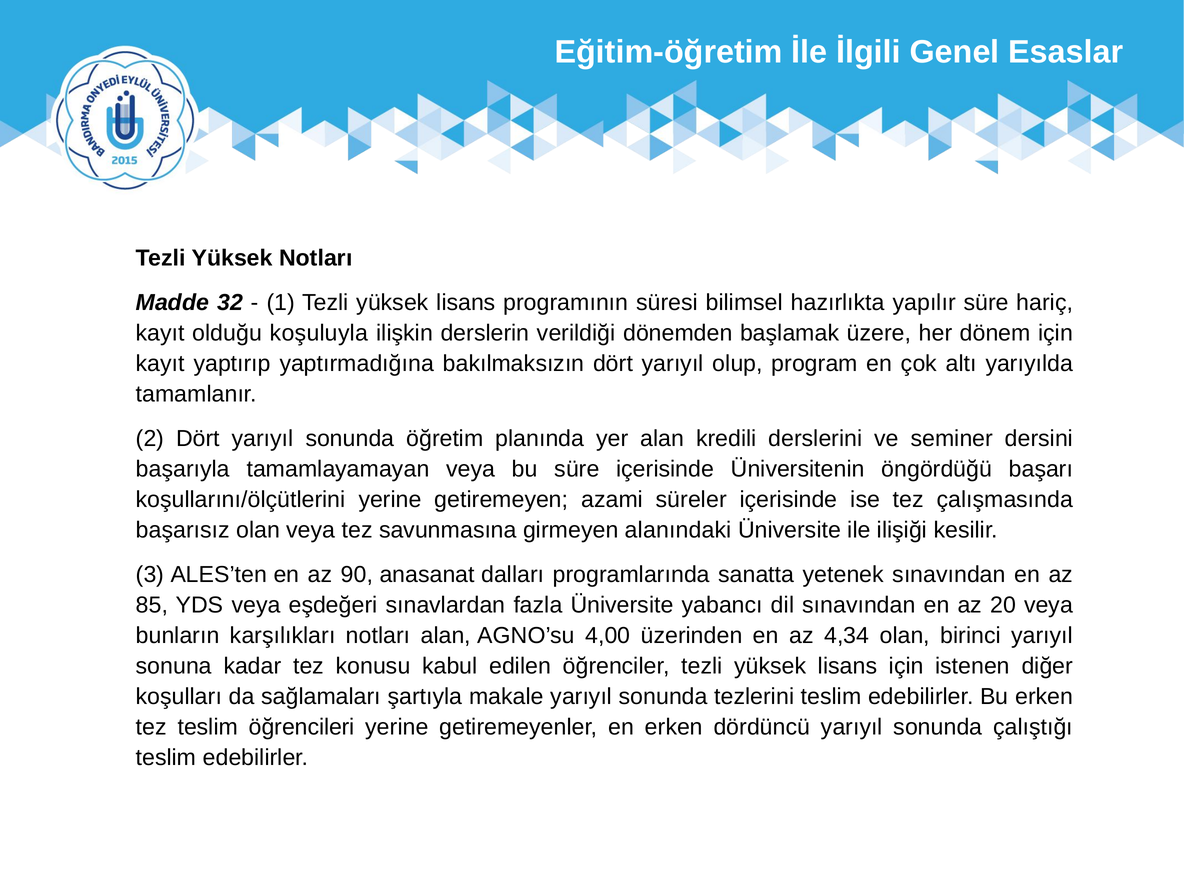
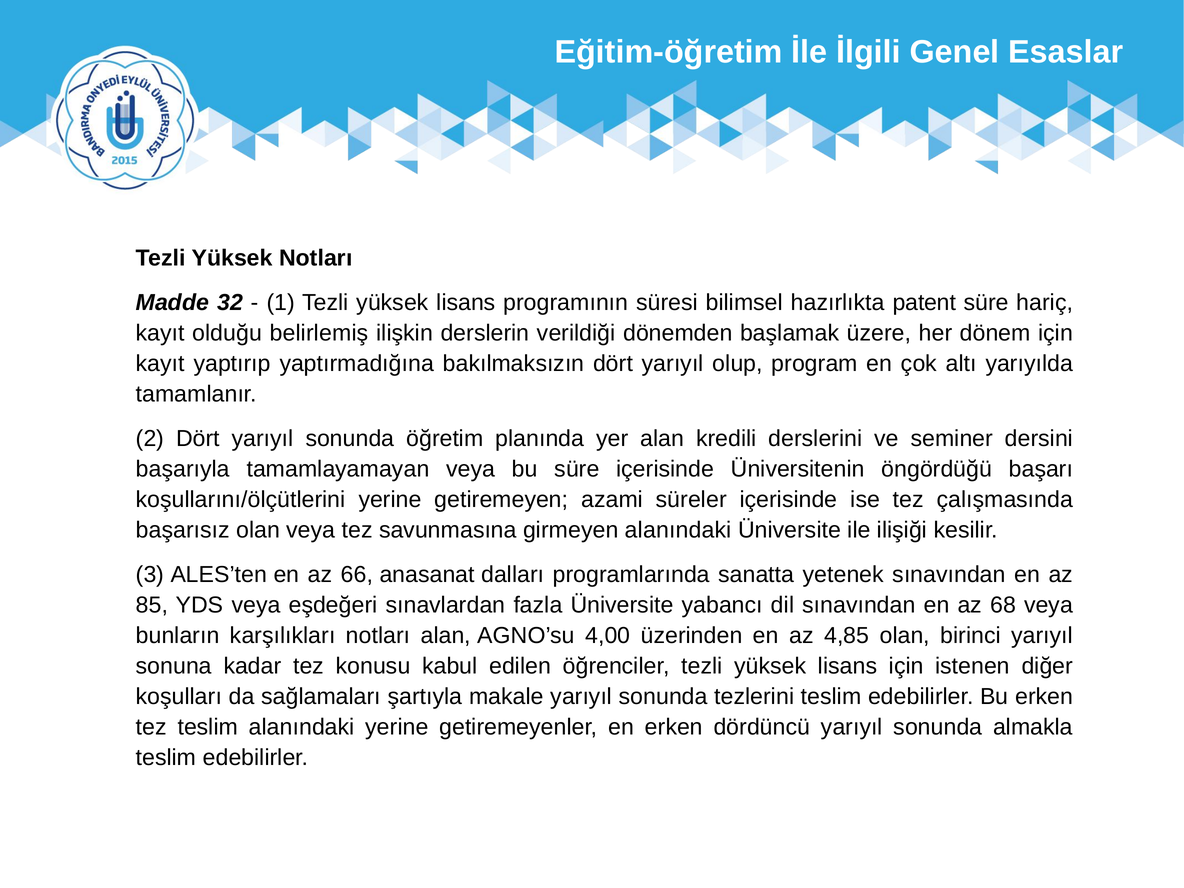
yapılır: yapılır -> patent
koşuluyla: koşuluyla -> belirlemiş
90: 90 -> 66
20: 20 -> 68
4,34: 4,34 -> 4,85
teslim öğrencileri: öğrencileri -> alanındaki
çalıştığı: çalıştığı -> almakla
